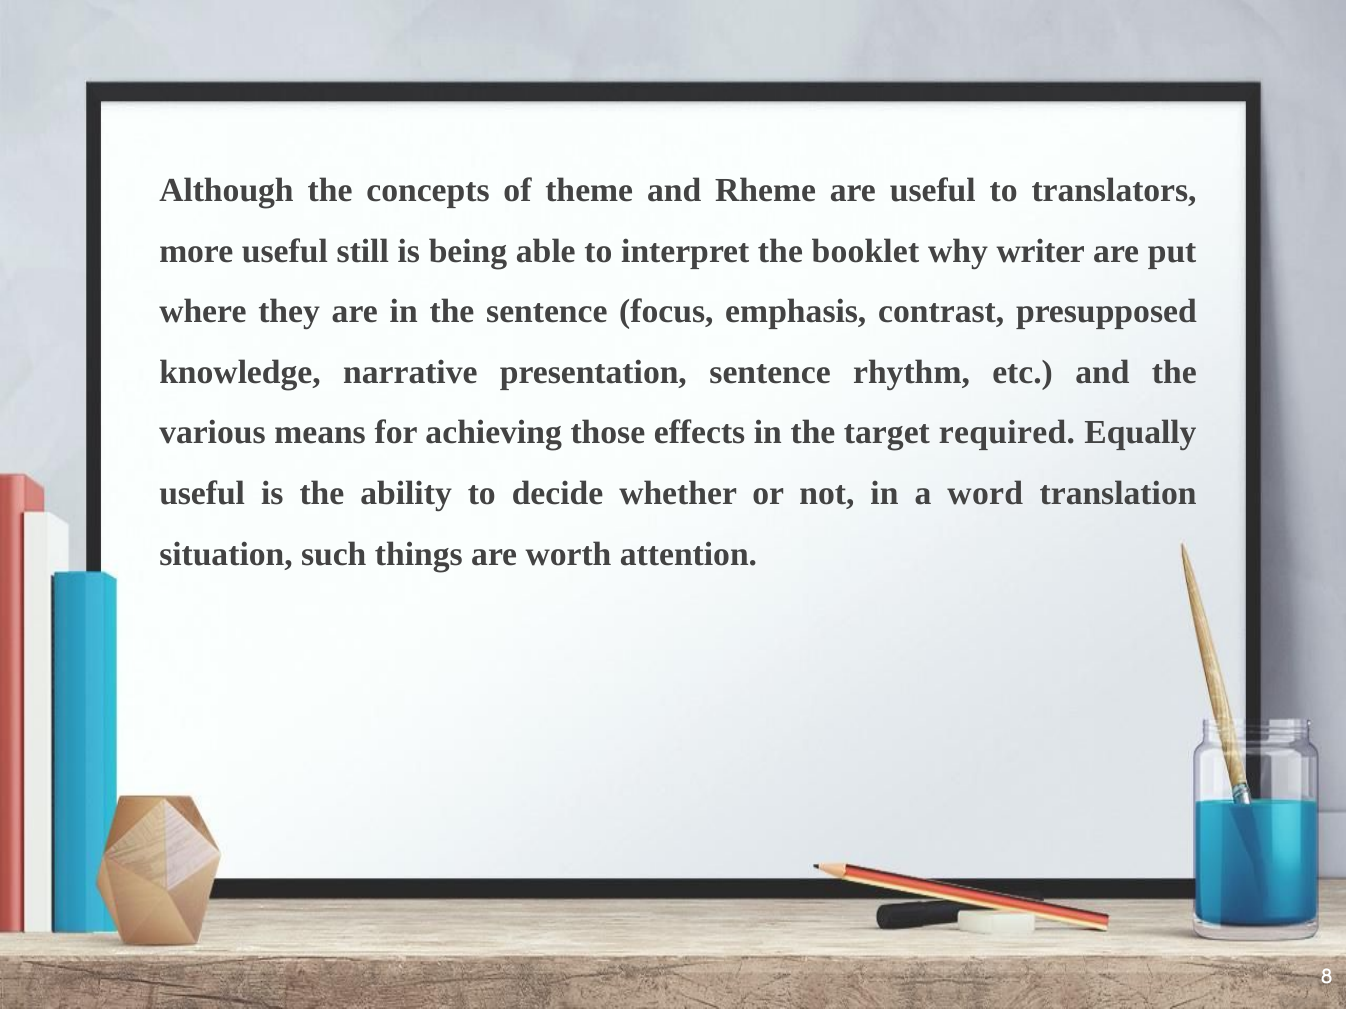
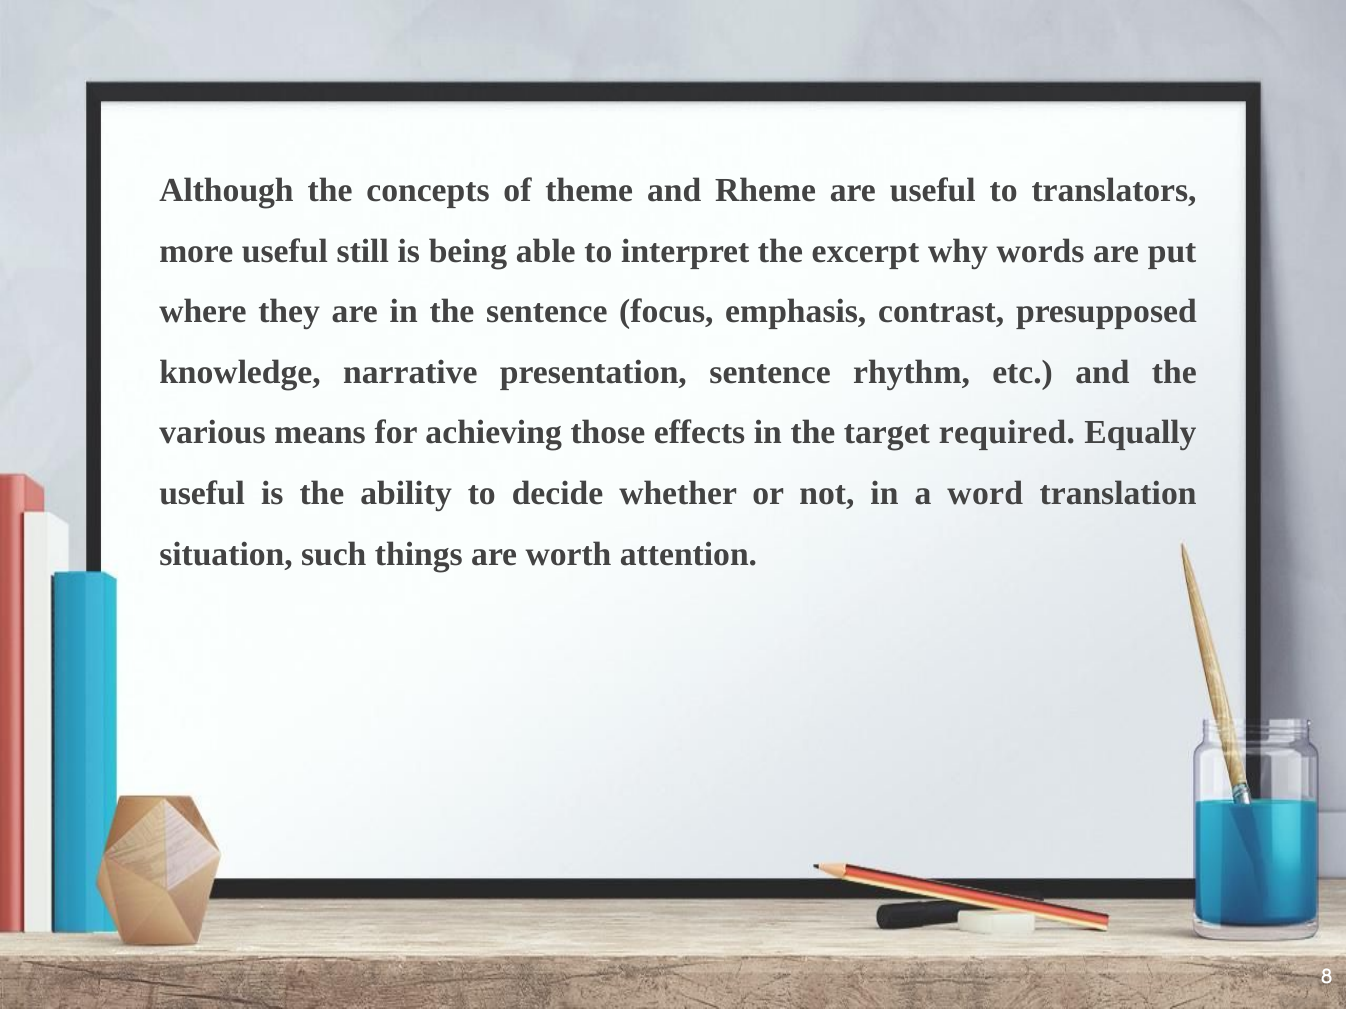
booklet: booklet -> excerpt
writer: writer -> words
